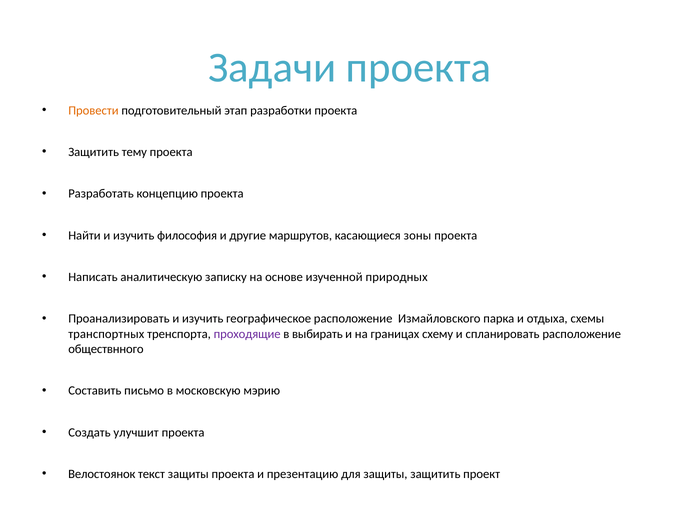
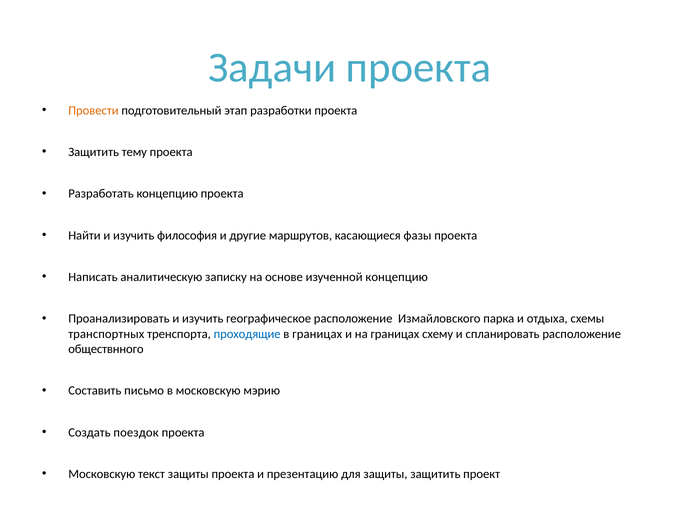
зоны: зоны -> фазы
изученной природных: природных -> концепцию
проходящие colour: purple -> blue
в выбирать: выбирать -> границах
улучшит: улучшит -> поездок
Велостоянок at (102, 474): Велостоянок -> Московскую
